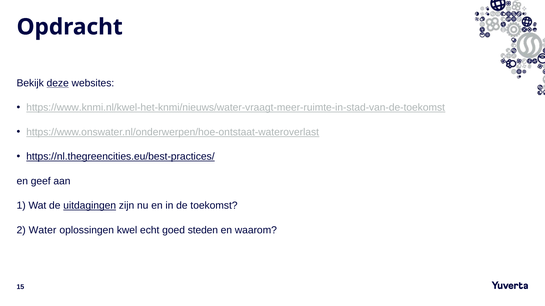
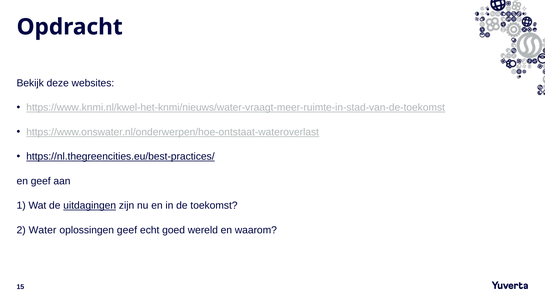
deze underline: present -> none
oplossingen kwel: kwel -> geef
steden: steden -> wereld
